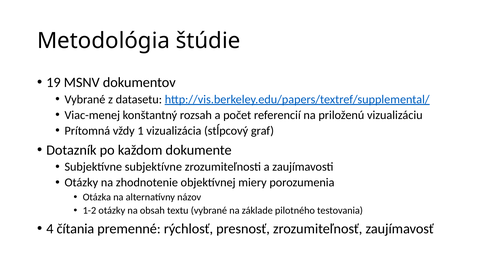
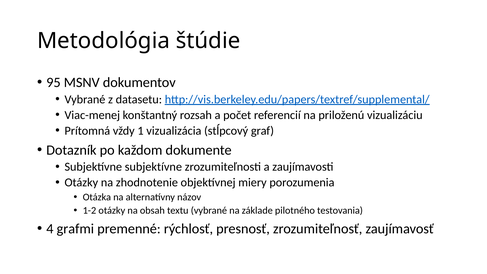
19: 19 -> 95
čítania: čítania -> grafmi
